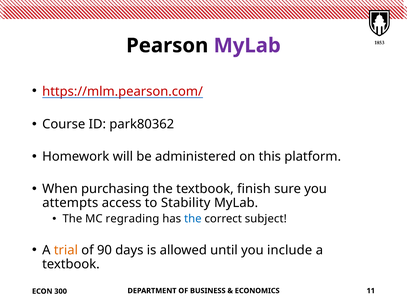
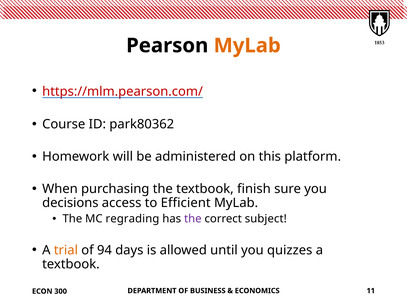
MyLab at (247, 46) colour: purple -> orange
attempts: attempts -> decisions
Stability: Stability -> Efficient
the at (193, 219) colour: blue -> purple
90: 90 -> 94
include: include -> quizzes
